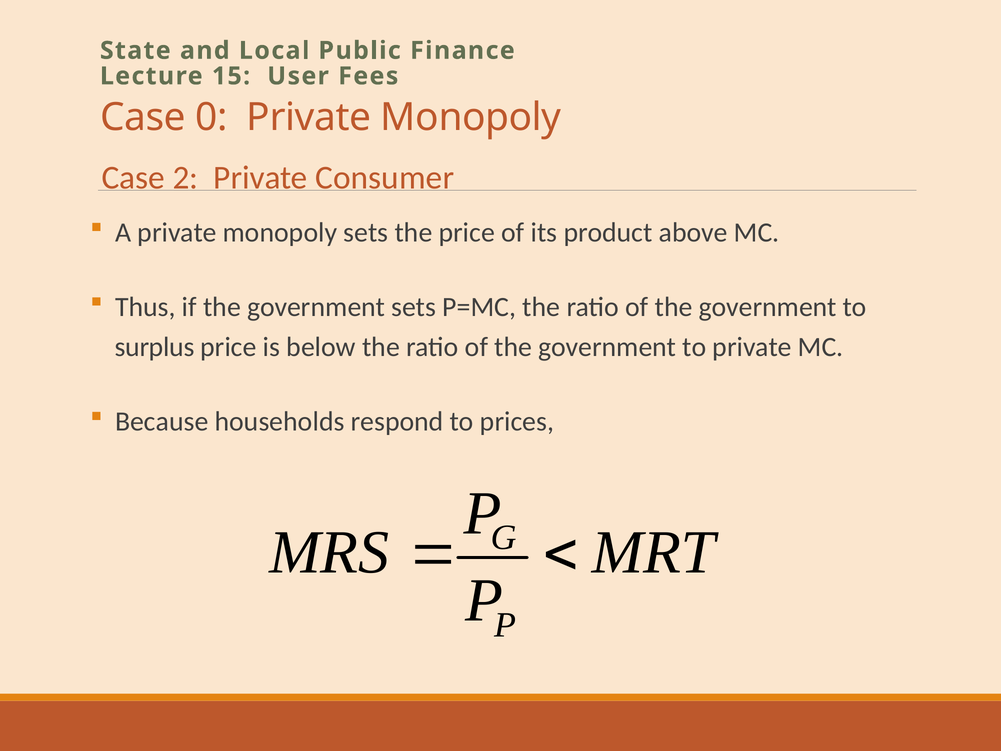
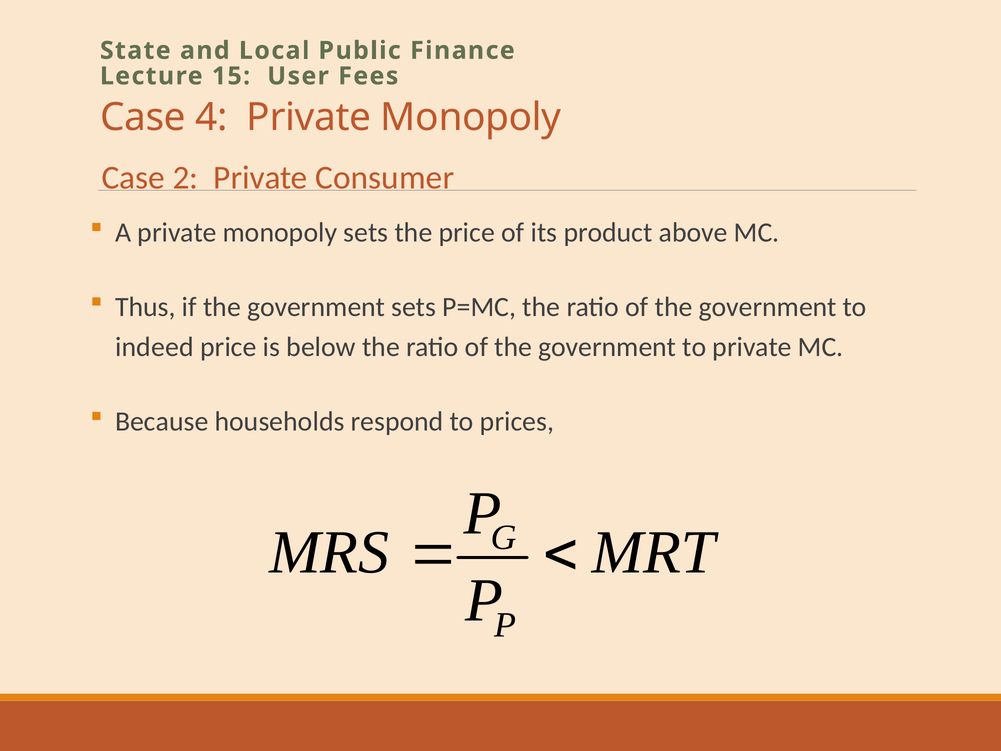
0: 0 -> 4
surplus: surplus -> indeed
